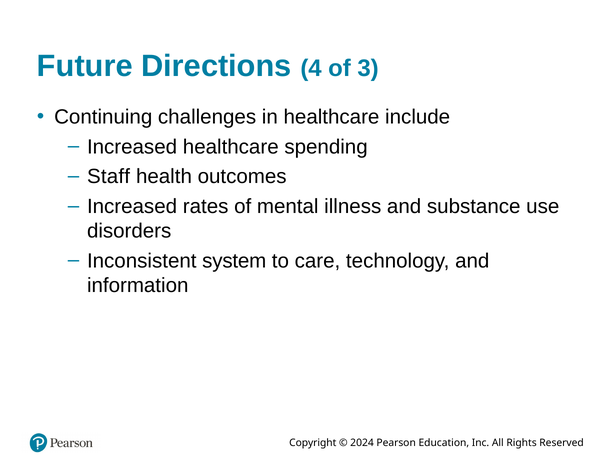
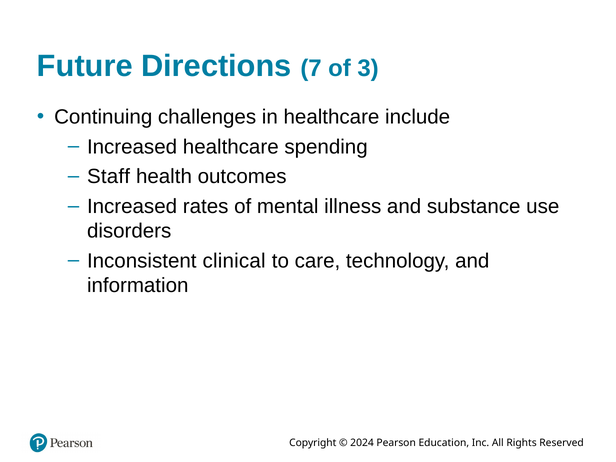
4: 4 -> 7
system: system -> clinical
